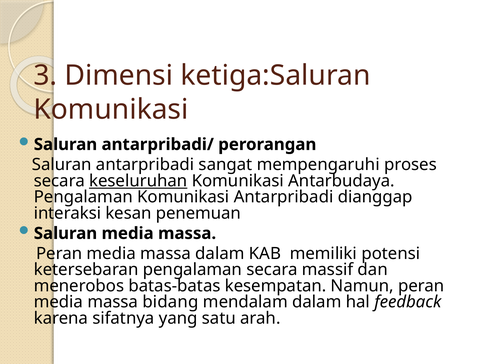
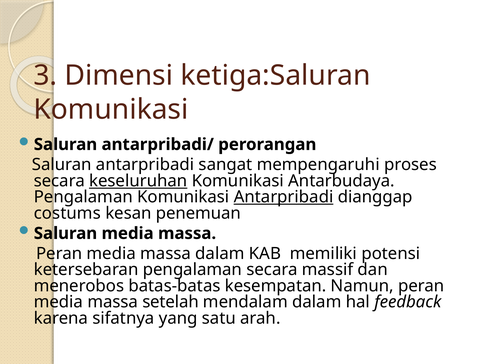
Antarpribadi at (284, 197) underline: none -> present
interaksi: interaksi -> costums
bidang: bidang -> setelah
